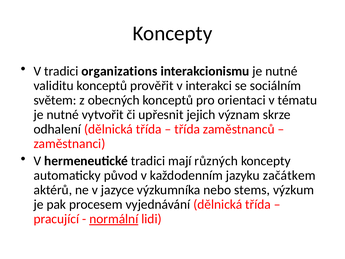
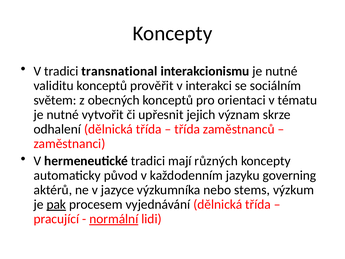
organizations: organizations -> transnational
začátkem: začátkem -> governing
pak underline: none -> present
